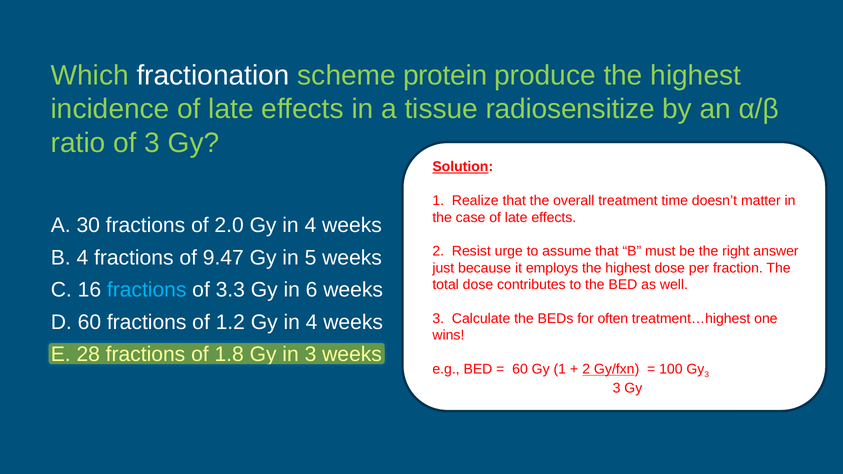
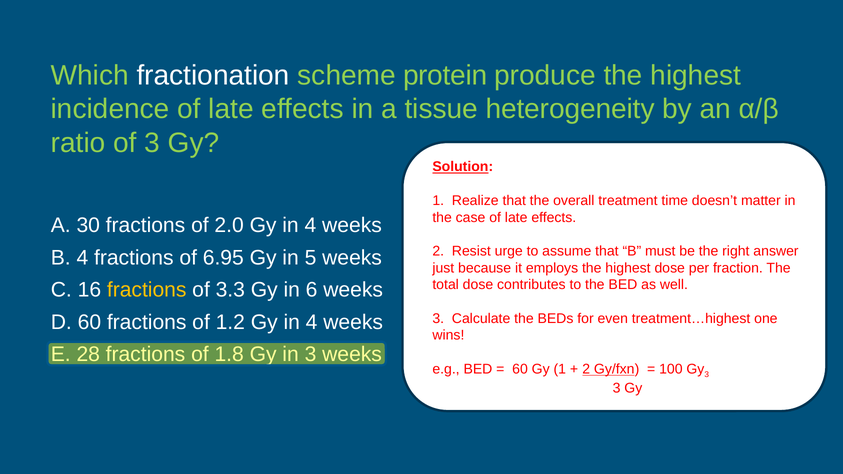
radiosensitize: radiosensitize -> heterogeneity
9.47: 9.47 -> 6.95
fractions at (147, 290) colour: light blue -> yellow
often: often -> even
